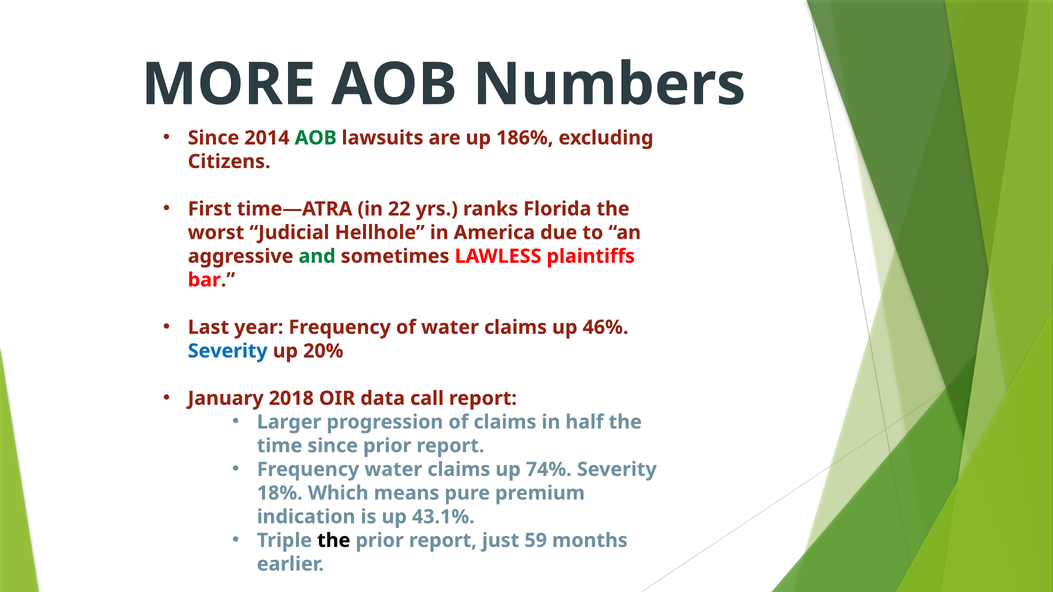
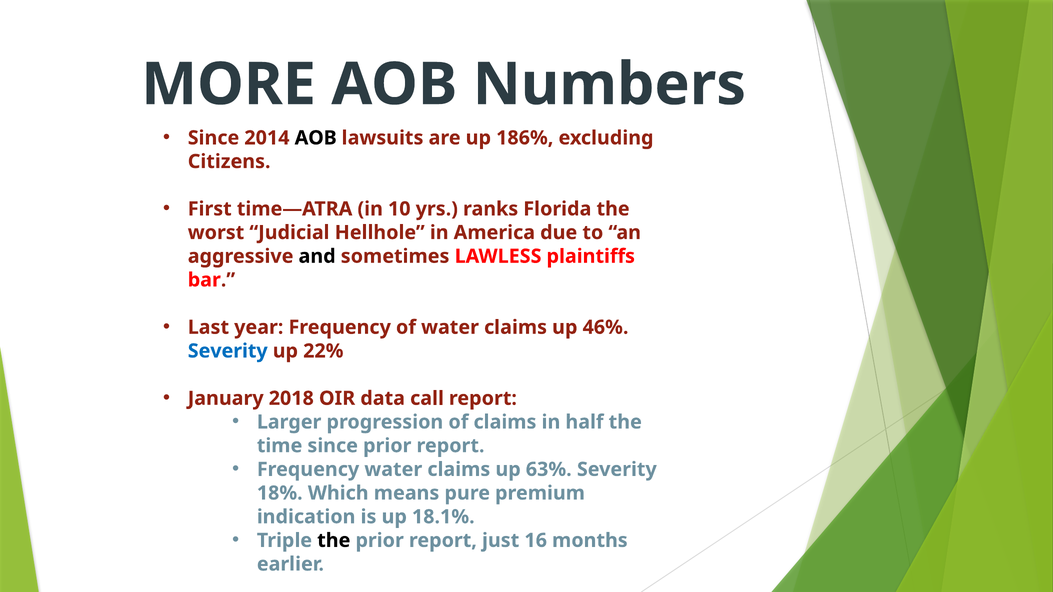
AOB at (316, 138) colour: green -> black
22: 22 -> 10
and colour: green -> black
20%: 20% -> 22%
74%: 74% -> 63%
43.1%: 43.1% -> 18.1%
59: 59 -> 16
